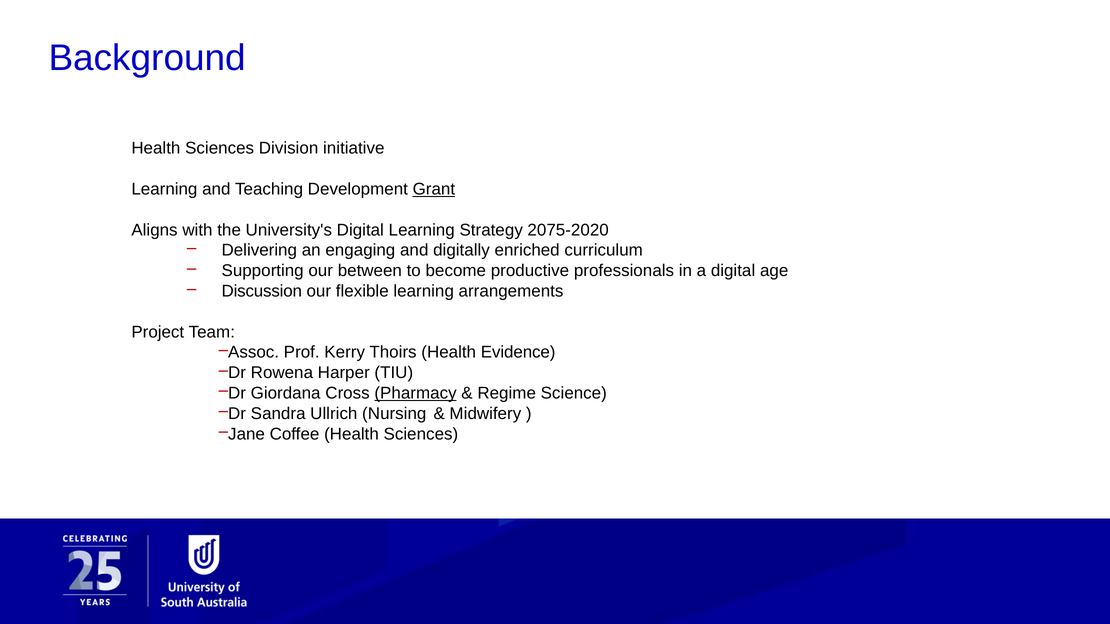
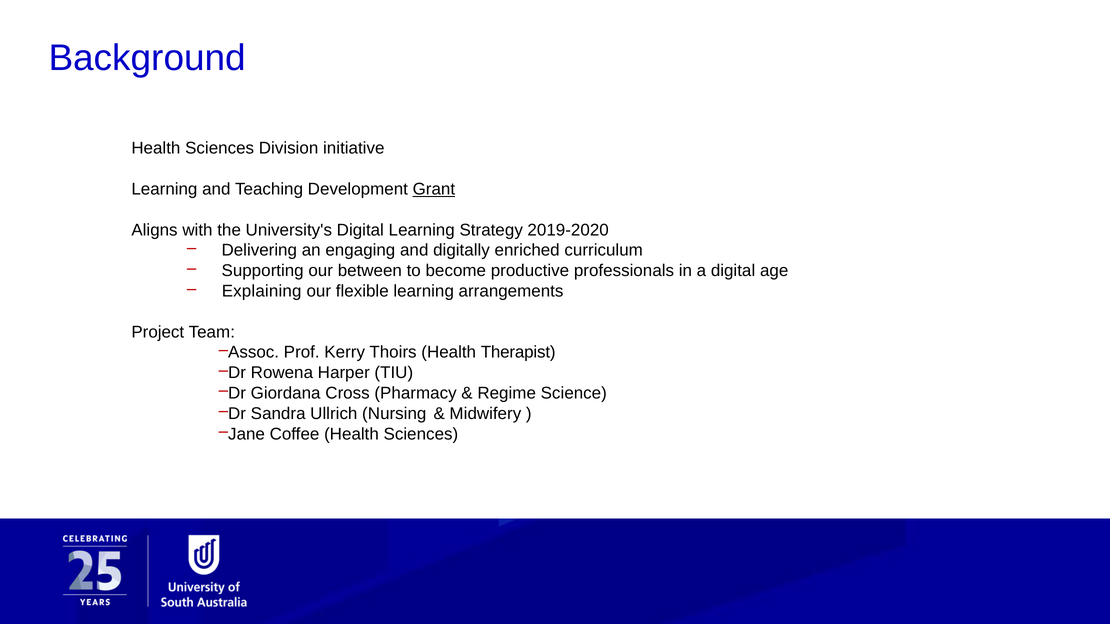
2075-2020: 2075-2020 -> 2019-2020
Discussion: Discussion -> Explaining
Evidence: Evidence -> Therapist
Pharmacy underline: present -> none
